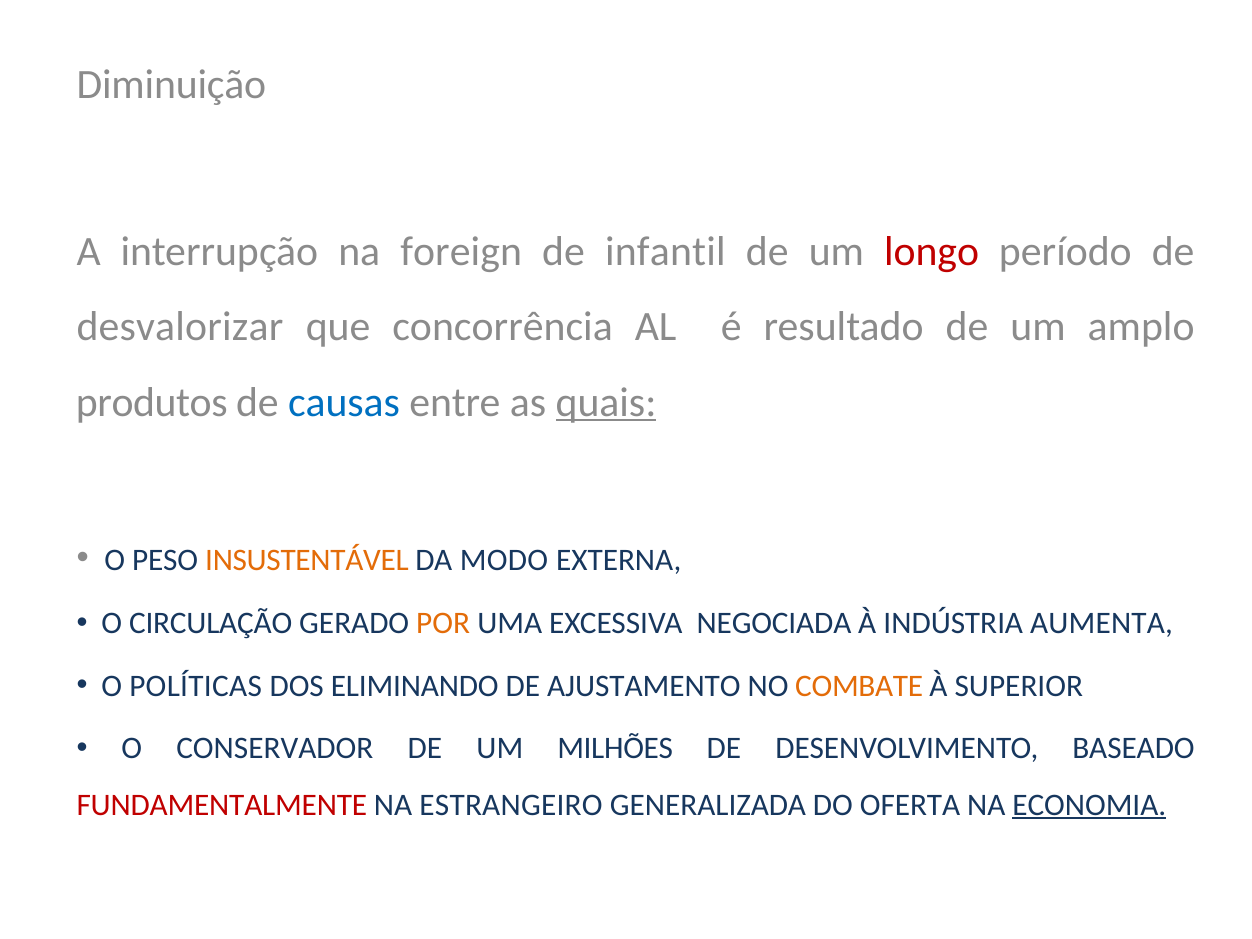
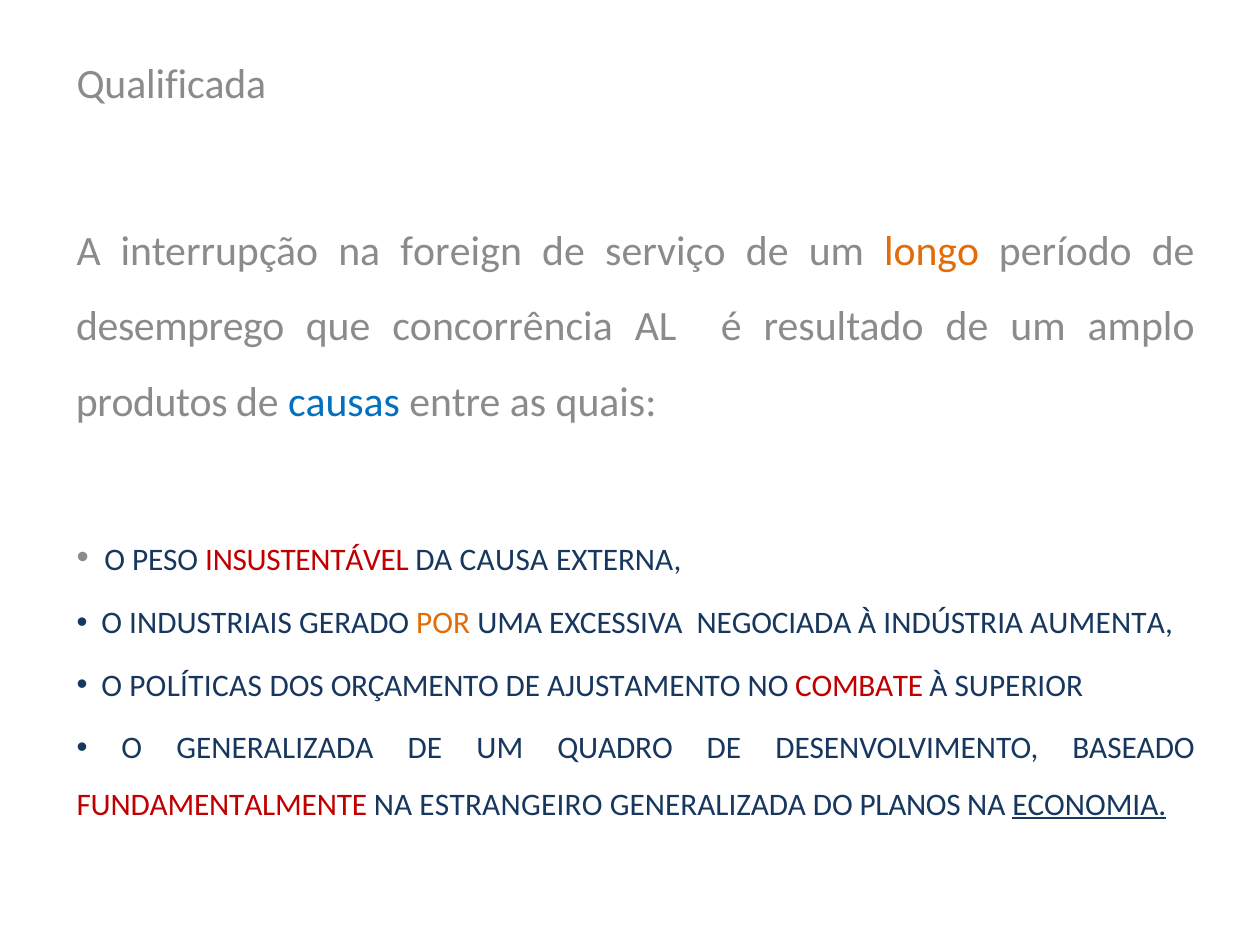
Diminuição: Diminuição -> Qualificada
infantil: infantil -> serviço
longo colour: red -> orange
desvalorizar: desvalorizar -> desemprego
quais underline: present -> none
INSUSTENTÁVEL colour: orange -> red
MODO: MODO -> CAUSA
CIRCULAÇÃO: CIRCULAÇÃO -> INDUSTRIAIS
ELIMINANDO: ELIMINANDO -> ORÇAMENTO
COMBATE colour: orange -> red
O CONSERVADOR: CONSERVADOR -> GENERALIZADA
MILHÕES: MILHÕES -> QUADRO
OFERTA: OFERTA -> PLANOS
